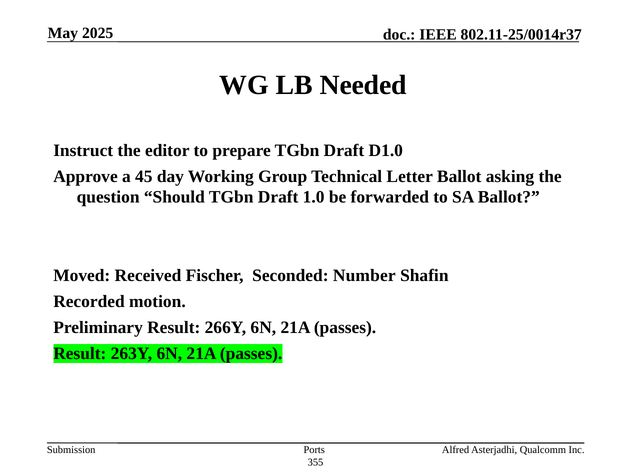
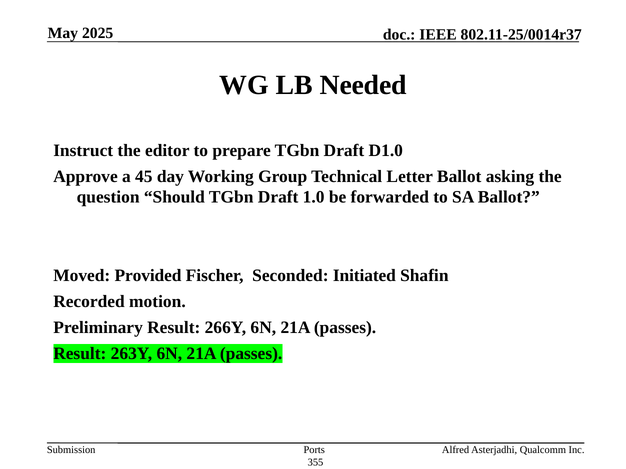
Received: Received -> Provided
Number: Number -> Initiated
